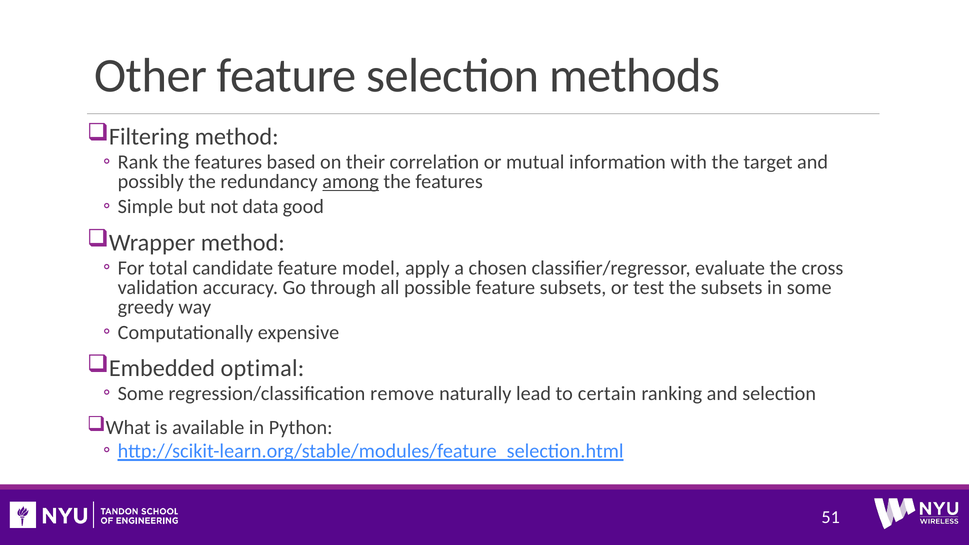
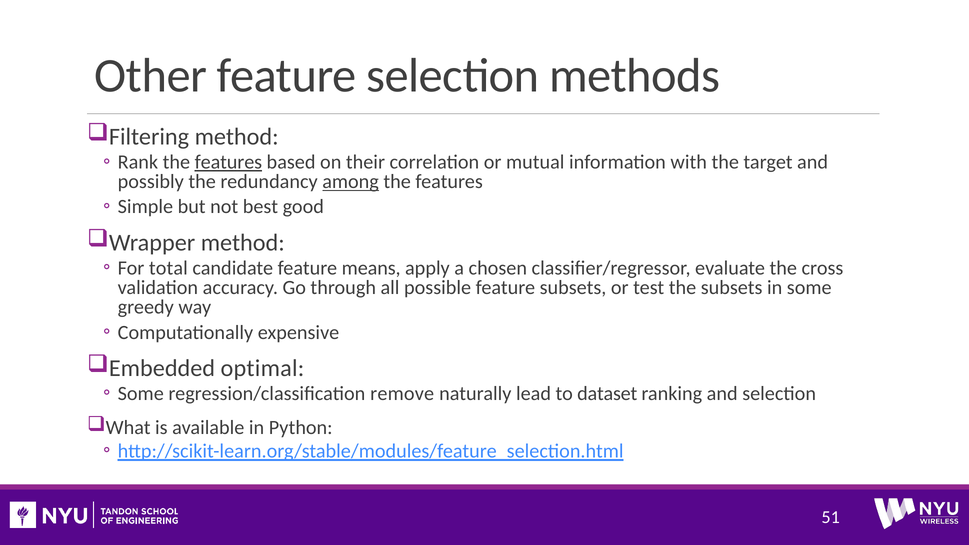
features at (228, 162) underline: none -> present
data: data -> best
model: model -> means
certain: certain -> dataset
